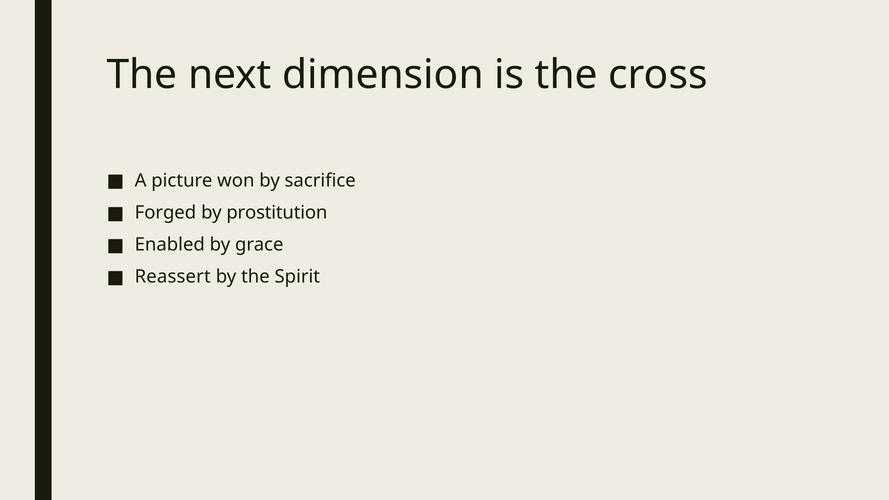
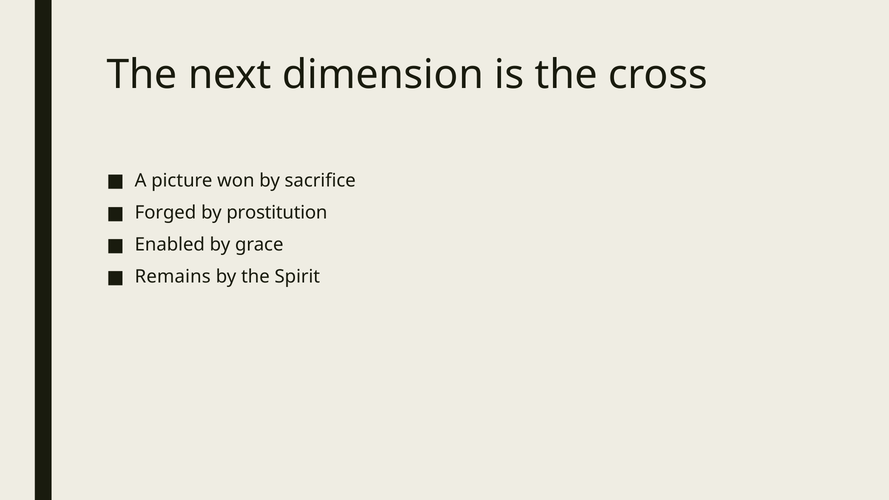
Reassert: Reassert -> Remains
